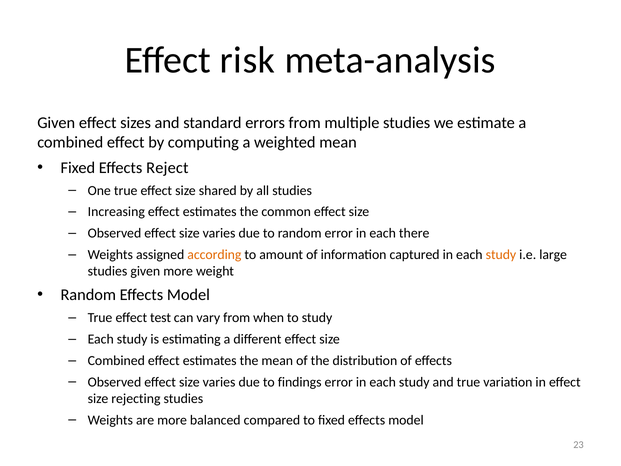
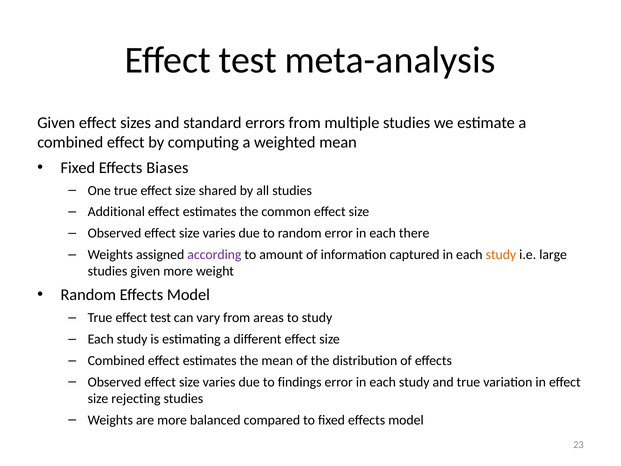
risk at (247, 60): risk -> test
Reject: Reject -> Biases
Increasing: Increasing -> Additional
according colour: orange -> purple
when: when -> areas
